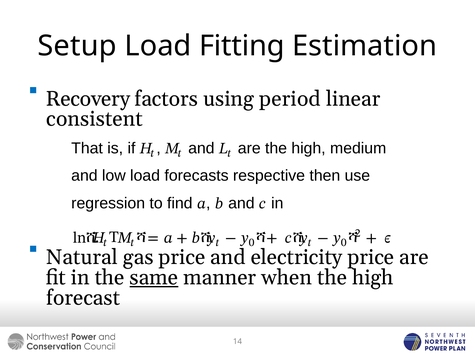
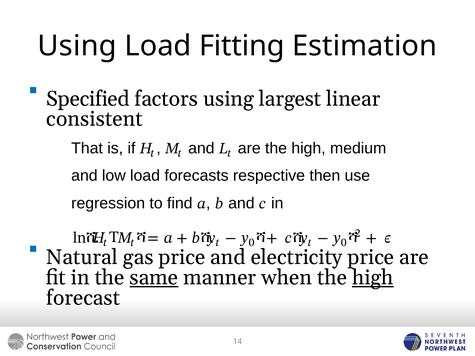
Setup at (77, 46): Setup -> Using
Recovery: Recovery -> Specified
period: period -> largest
high at (373, 278) underline: none -> present
